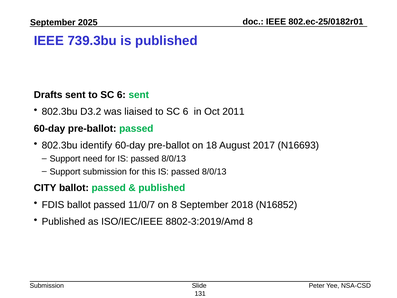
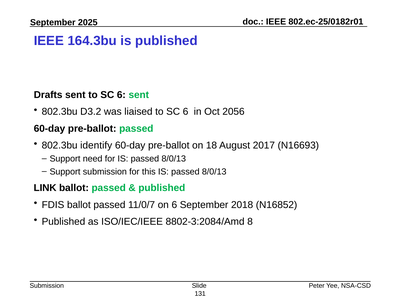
739.3bu: 739.3bu -> 164.3bu
2011: 2011 -> 2056
CITY: CITY -> LINK
on 8: 8 -> 6
8802-3:2019/Amd: 8802-3:2019/Amd -> 8802-3:2084/Amd
